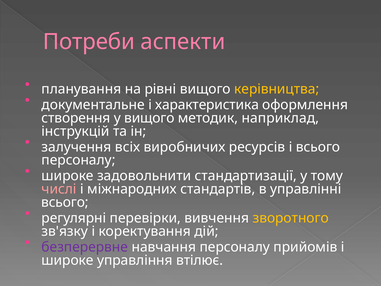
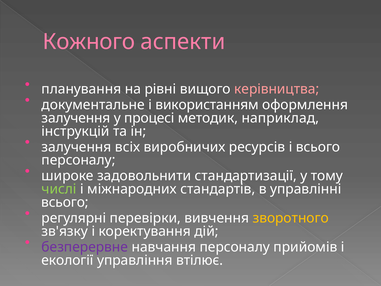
Потреби: Потреби -> Кожного
керівництва colour: yellow -> pink
характеристика: характеристика -> використанням
створення at (76, 118): створення -> залучення
у вищого: вищого -> процесі
числі colour: pink -> light green
широке at (67, 260): широке -> екології
